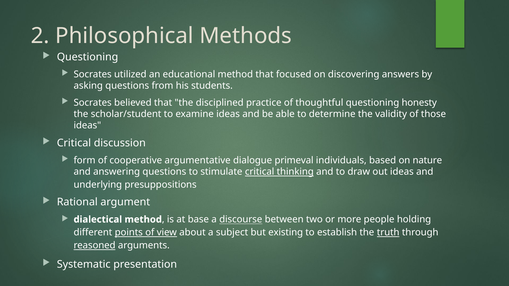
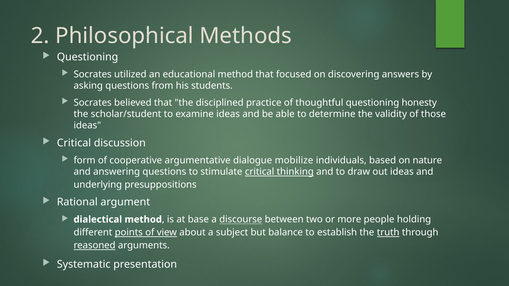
primeval: primeval -> mobilize
existing: existing -> balance
